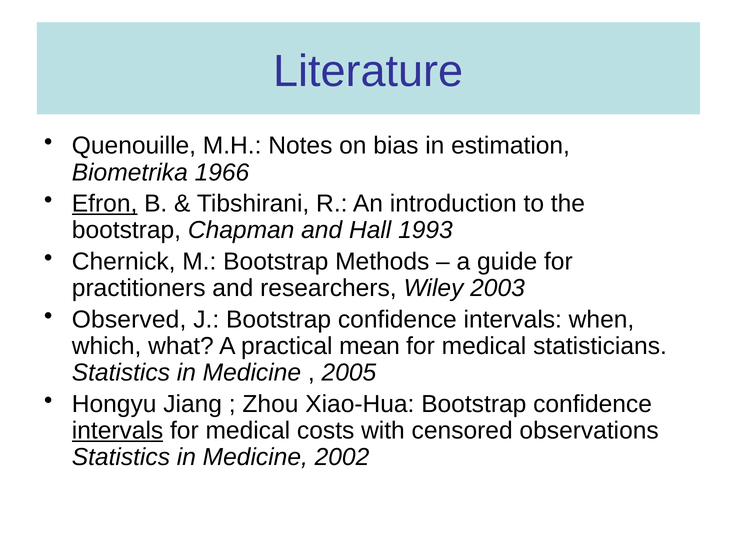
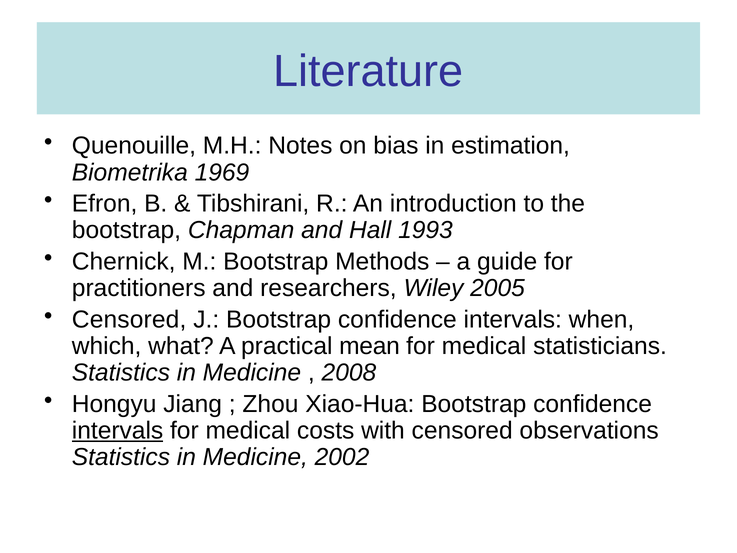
1966: 1966 -> 1969
Efron underline: present -> none
2003: 2003 -> 2005
Observed at (129, 320): Observed -> Censored
2005: 2005 -> 2008
